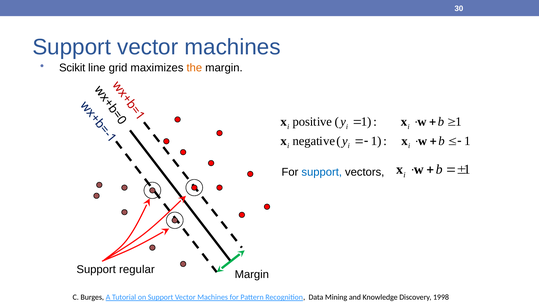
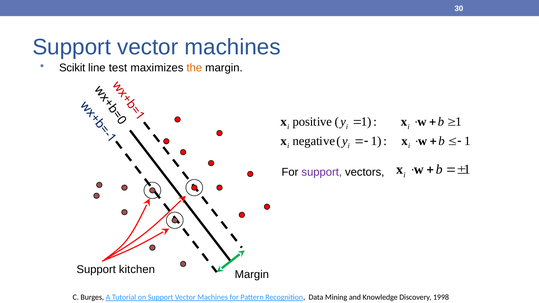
grid: grid -> test
support at (322, 172) colour: blue -> purple
regular: regular -> kitchen
